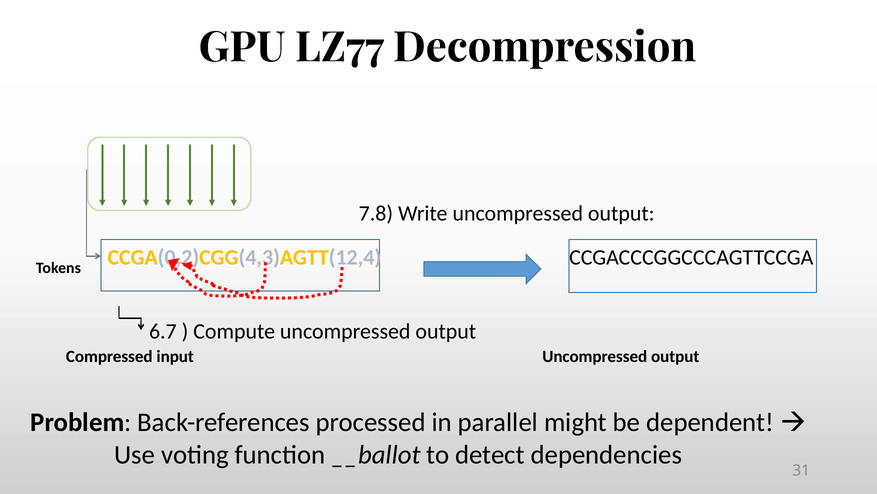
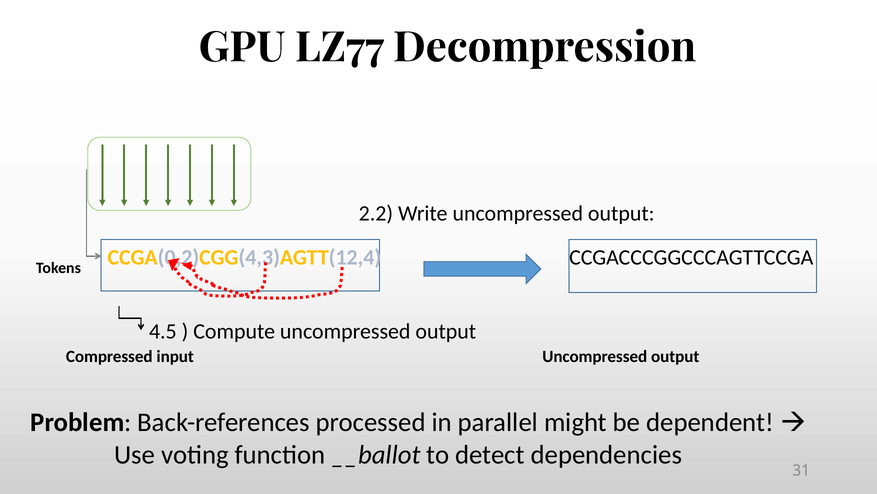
7.8: 7.8 -> 2.2
6.7: 6.7 -> 4.5
